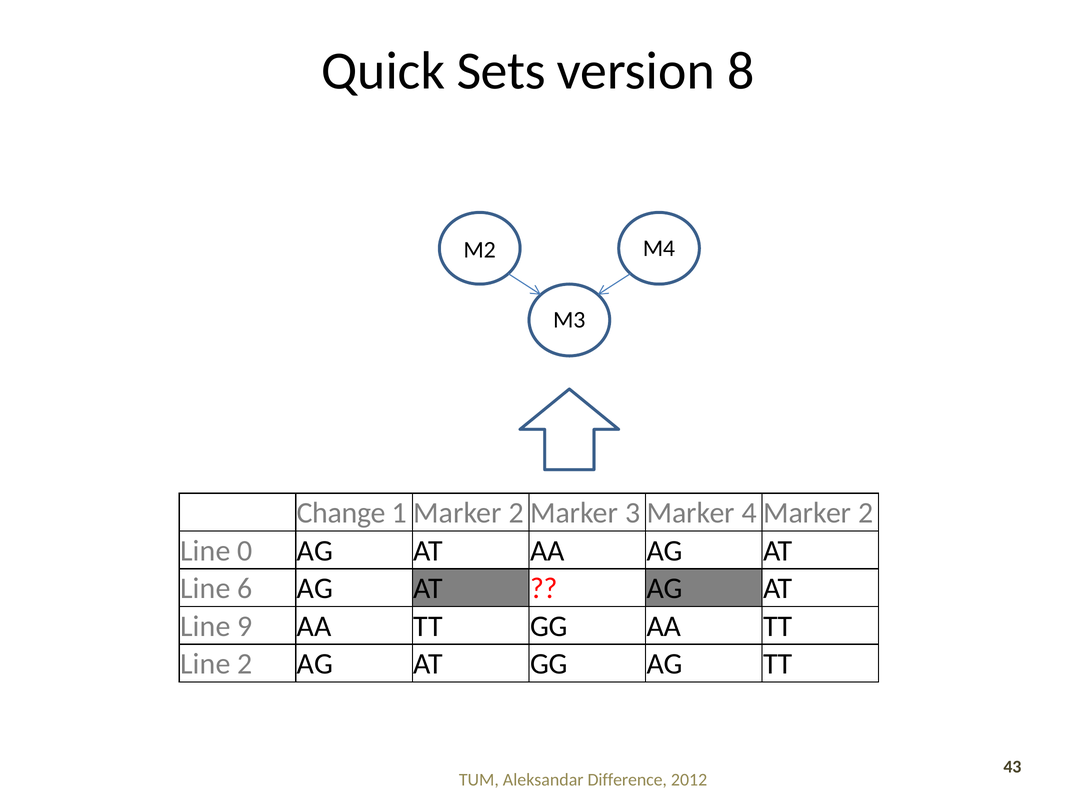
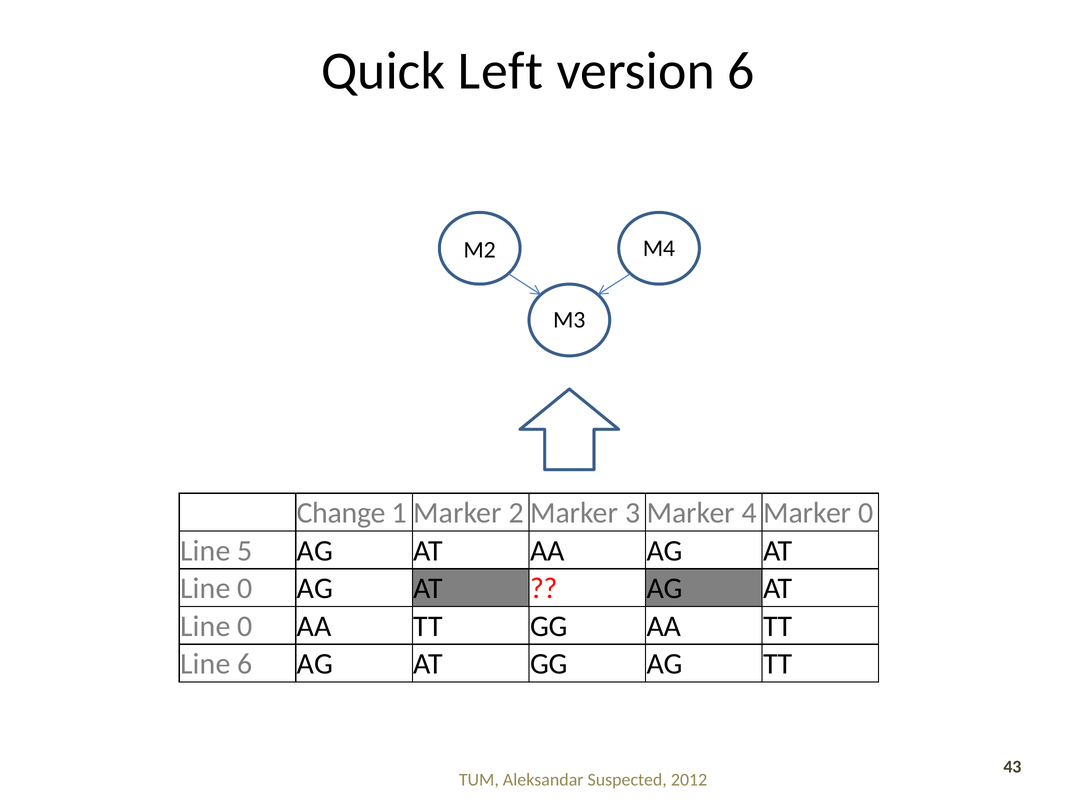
Sets: Sets -> Left
version 8: 8 -> 6
2 at (866, 513): 2 -> 0
0: 0 -> 5
6 at (245, 588): 6 -> 0
9 at (245, 626): 9 -> 0
Line 2: 2 -> 6
Difference: Difference -> Suspected
